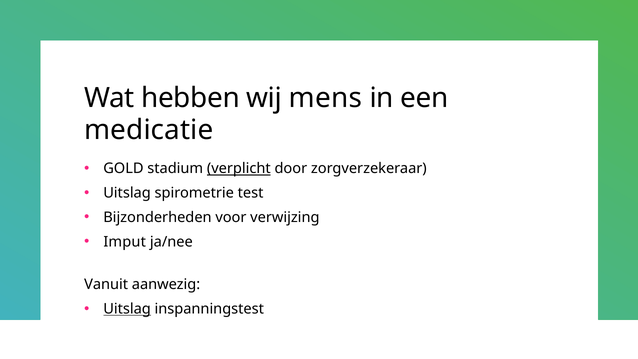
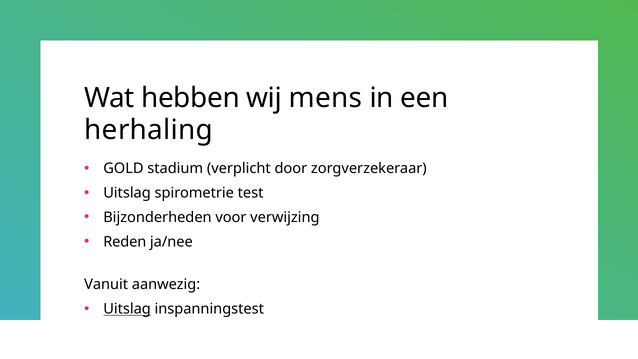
medicatie: medicatie -> herhaling
verplicht underline: present -> none
Imput: Imput -> Reden
